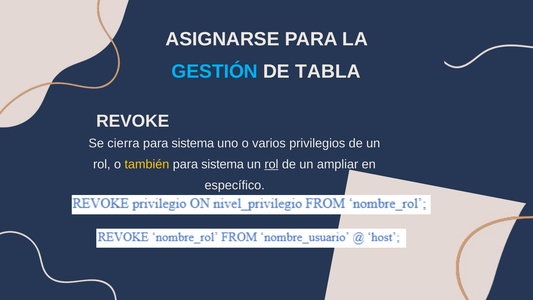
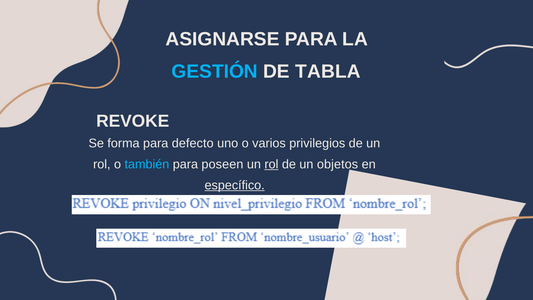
cierra: cierra -> forma
sistema at (193, 143): sistema -> defecto
también colour: yellow -> light blue
sistema at (223, 164): sistema -> poseen
ampliar: ampliar -> objetos
específico underline: none -> present
